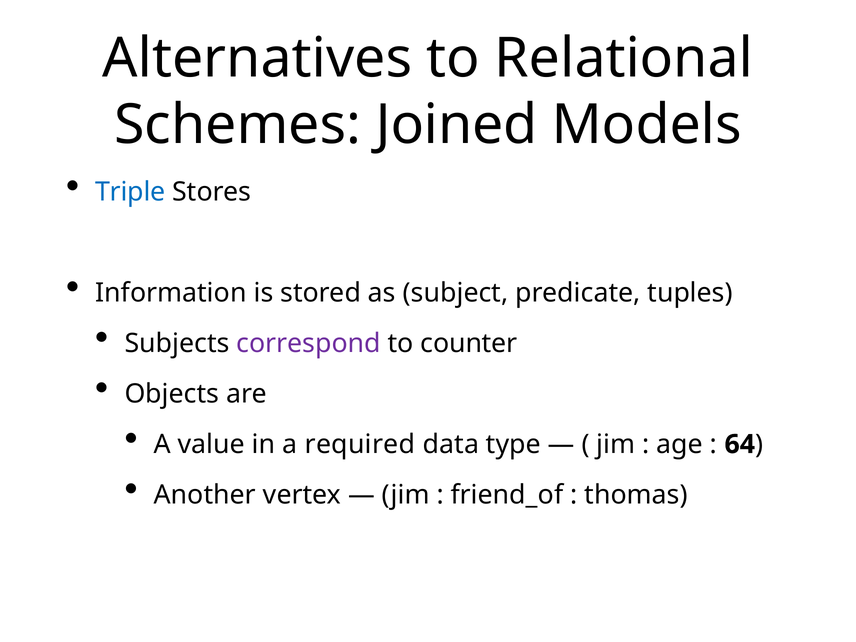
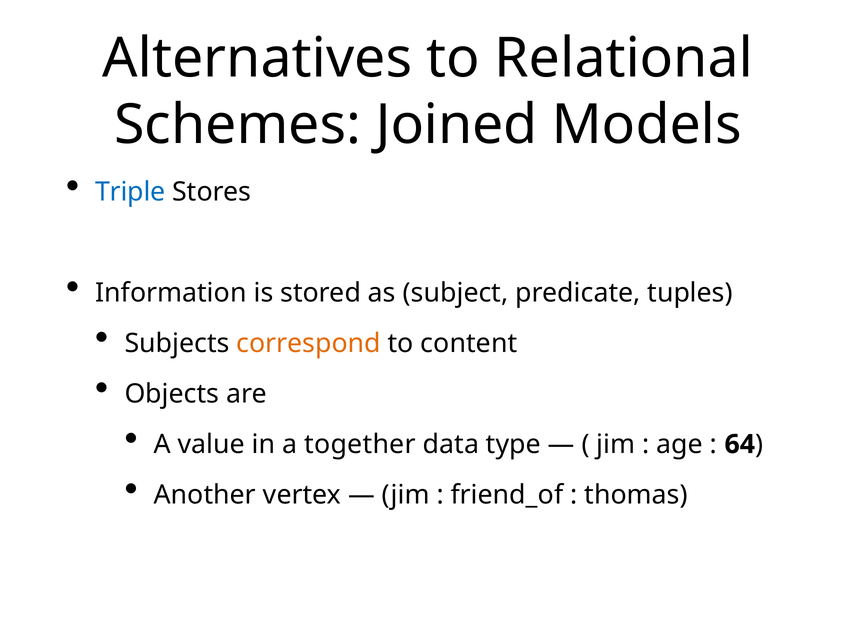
correspond colour: purple -> orange
counter: counter -> content
required: required -> together
